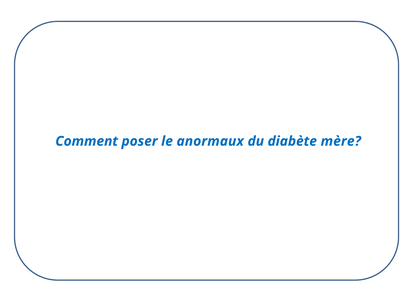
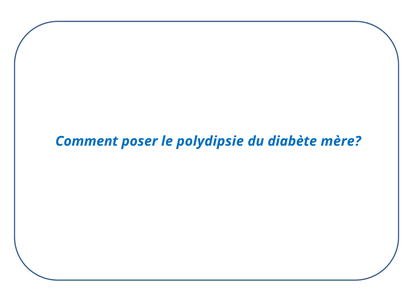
anormaux: anormaux -> polydipsie
